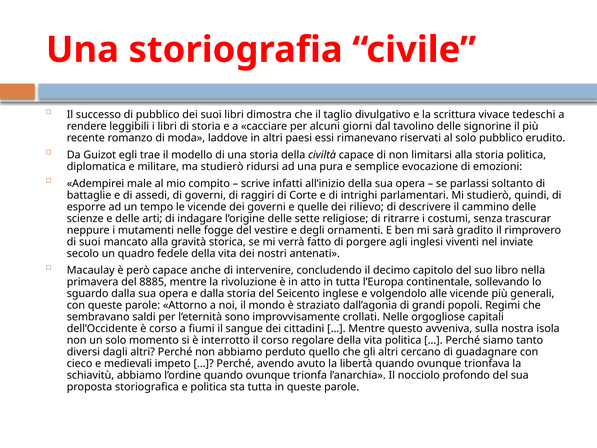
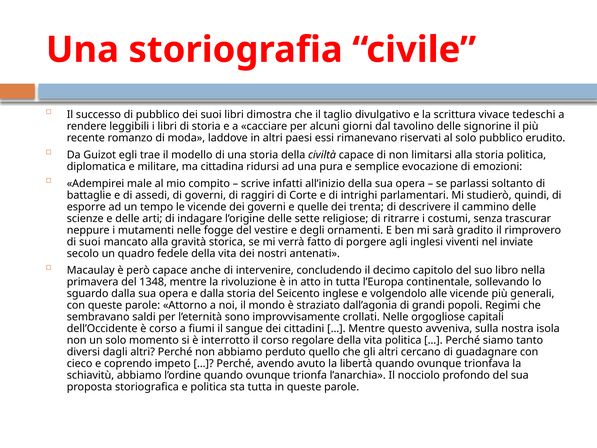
ma studierò: studierò -> cittadina
rilievo: rilievo -> trenta
8885: 8885 -> 1348
medievali: medievali -> coprendo
